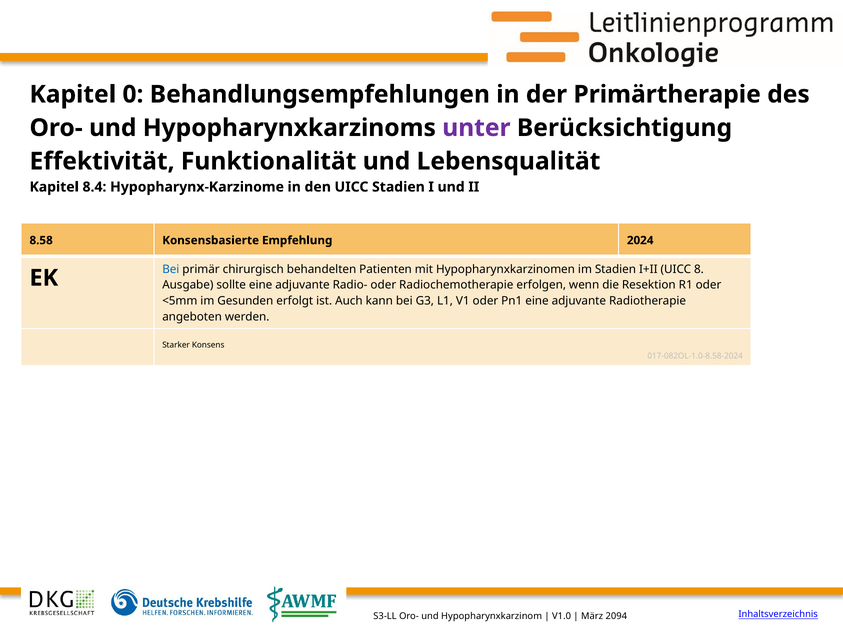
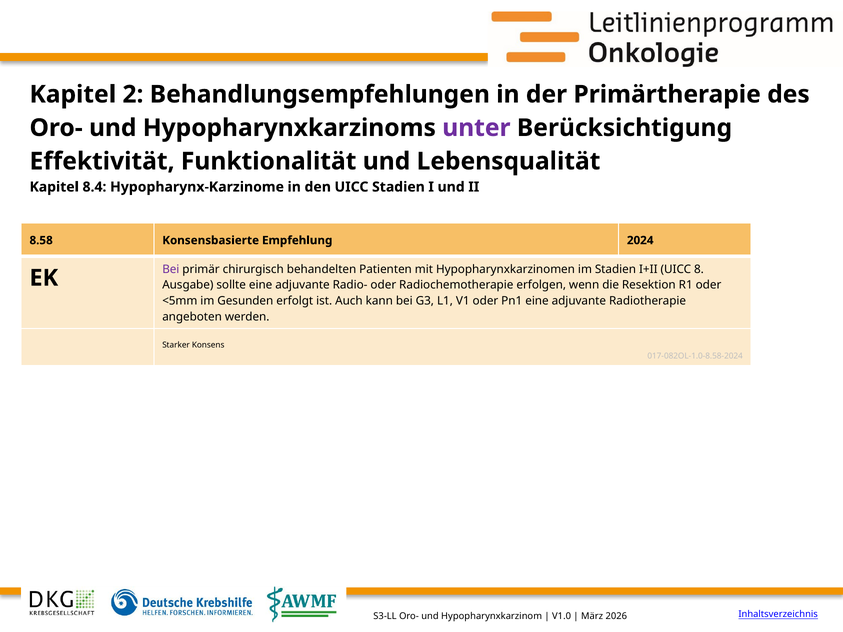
0: 0 -> 2
Bei at (171, 269) colour: blue -> purple
2094: 2094 -> 2026
